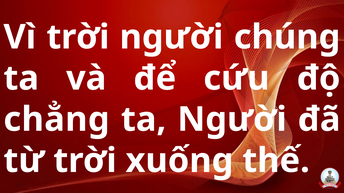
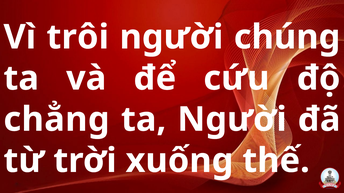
Vì trời: trời -> trôi
